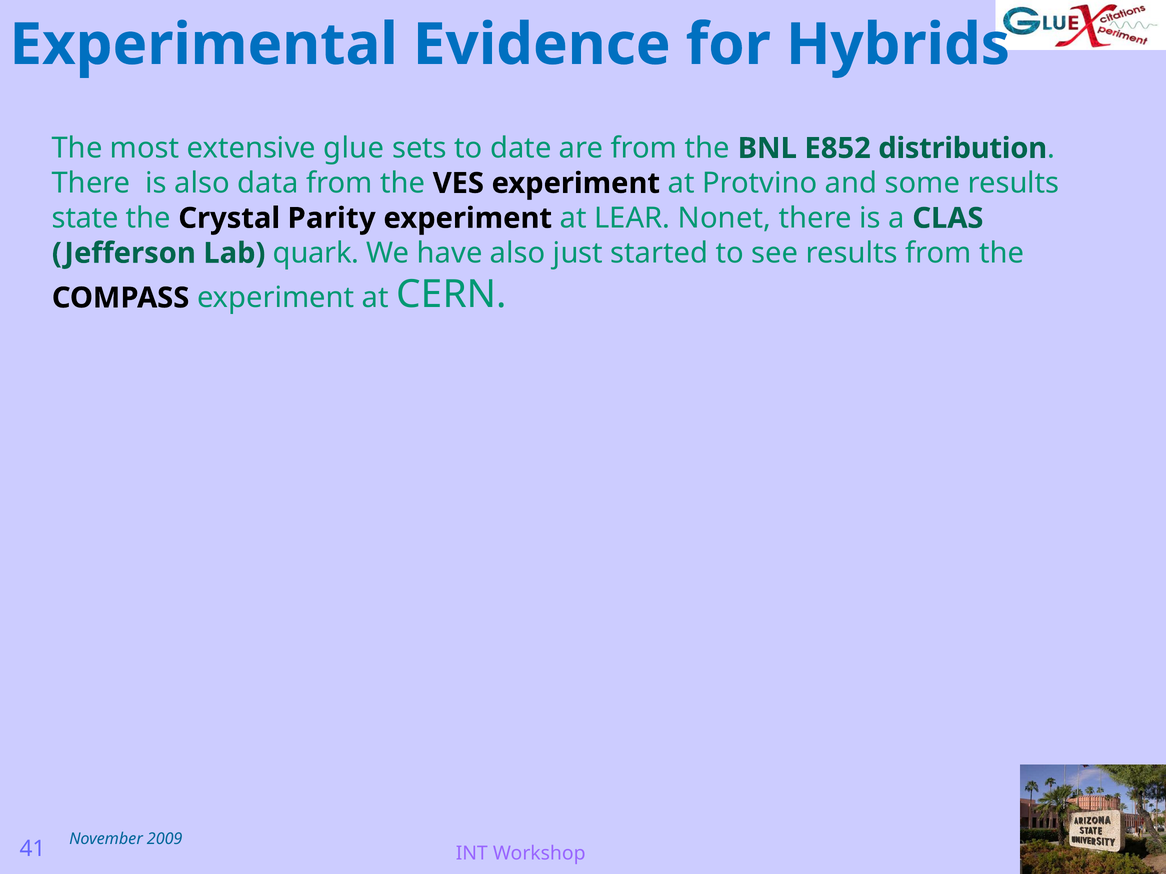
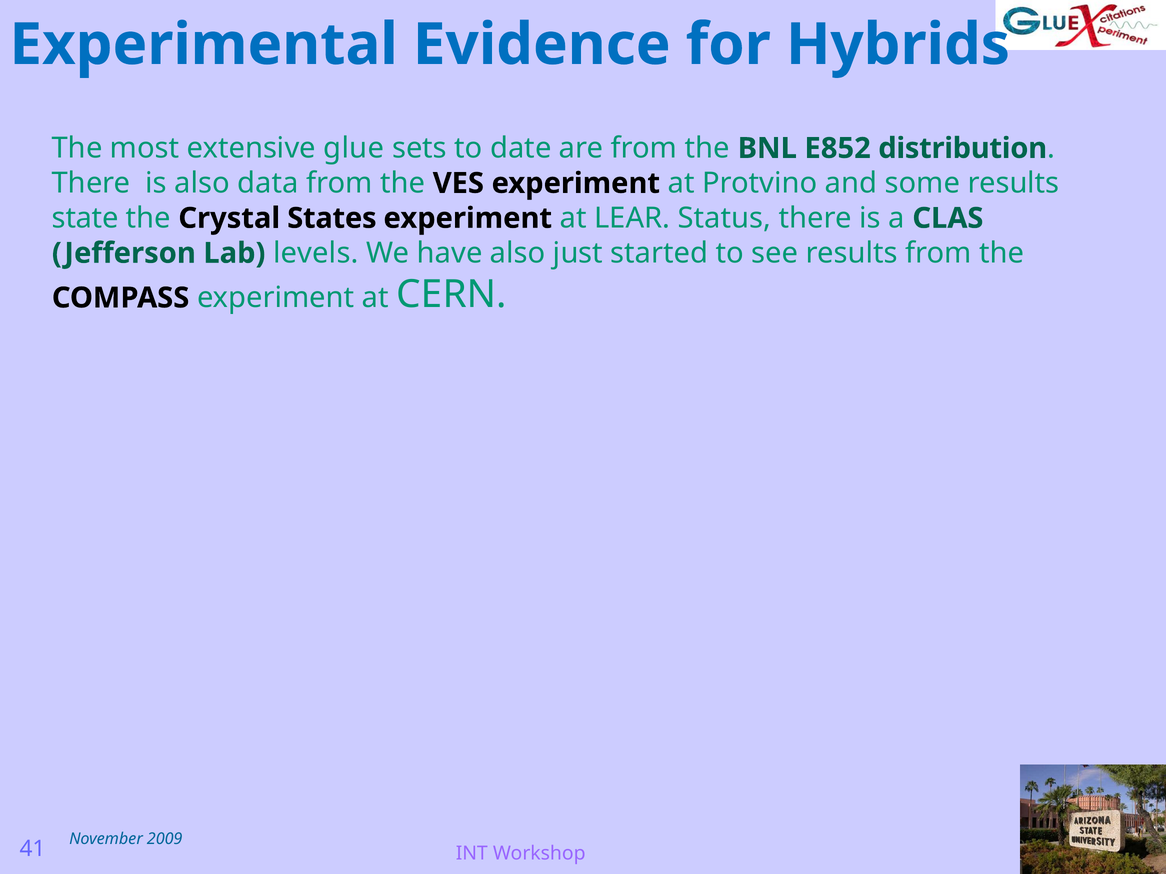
Parity: Parity -> States
Nonet: Nonet -> Status
quark: quark -> levels
